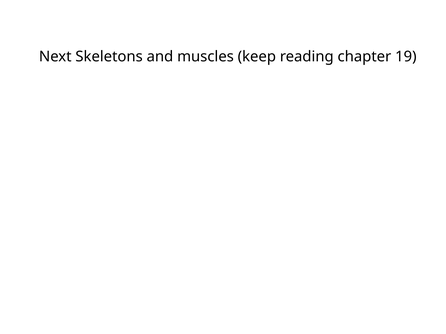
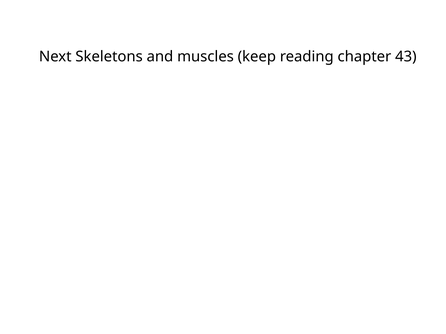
19: 19 -> 43
